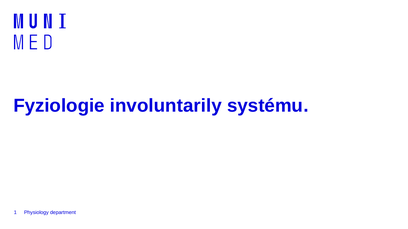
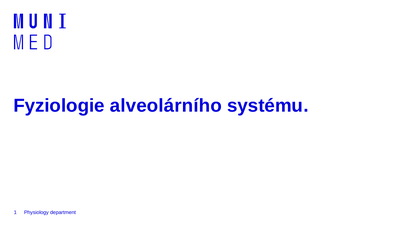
involuntarily: involuntarily -> alveolárního
